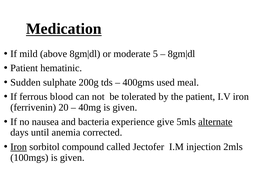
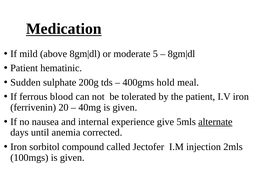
used: used -> hold
bacteria: bacteria -> internal
Iron at (19, 147) underline: present -> none
